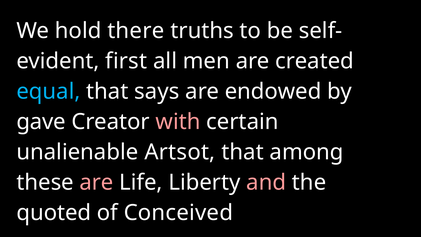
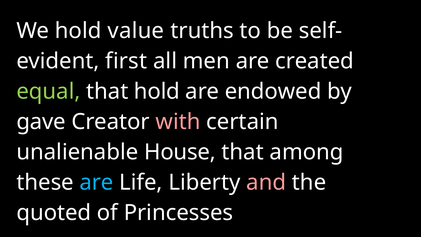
there: there -> value
equal colour: light blue -> light green
that says: says -> hold
Artsot: Artsot -> House
are at (97, 182) colour: pink -> light blue
Conceived: Conceived -> Princesses
